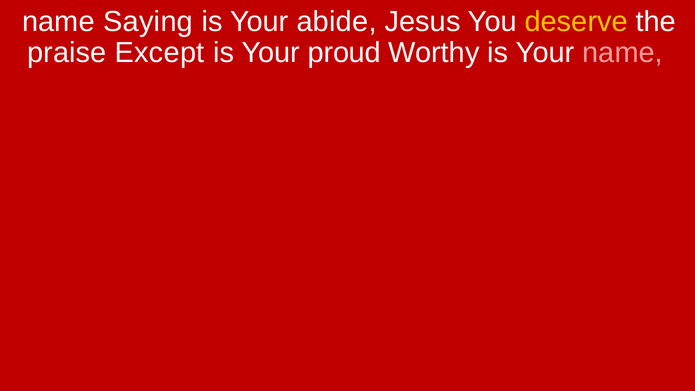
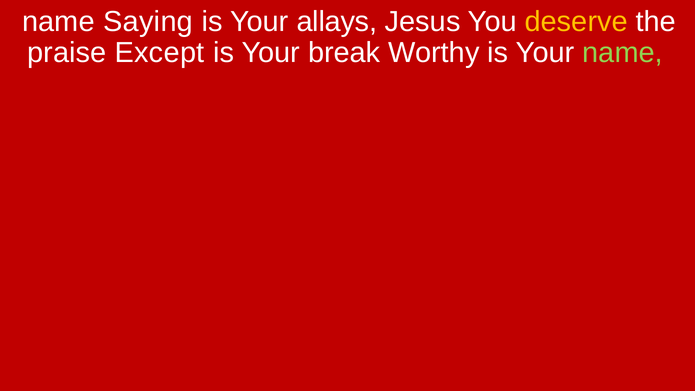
abide: abide -> allays
proud: proud -> break
name at (623, 53) colour: pink -> light green
